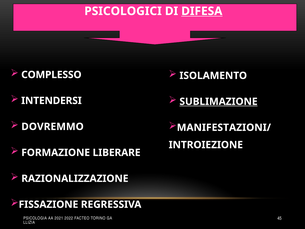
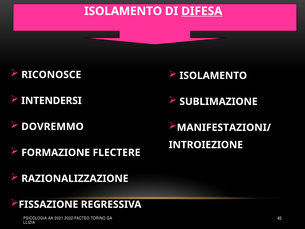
PSICOLOGICI at (123, 11): PSICOLOGICI -> ISOLAMENTO
COMPLESSO: COMPLESSO -> RICONOSCE
SUBLIMAZIONE underline: present -> none
LIBERARE: LIBERARE -> FLECTERE
